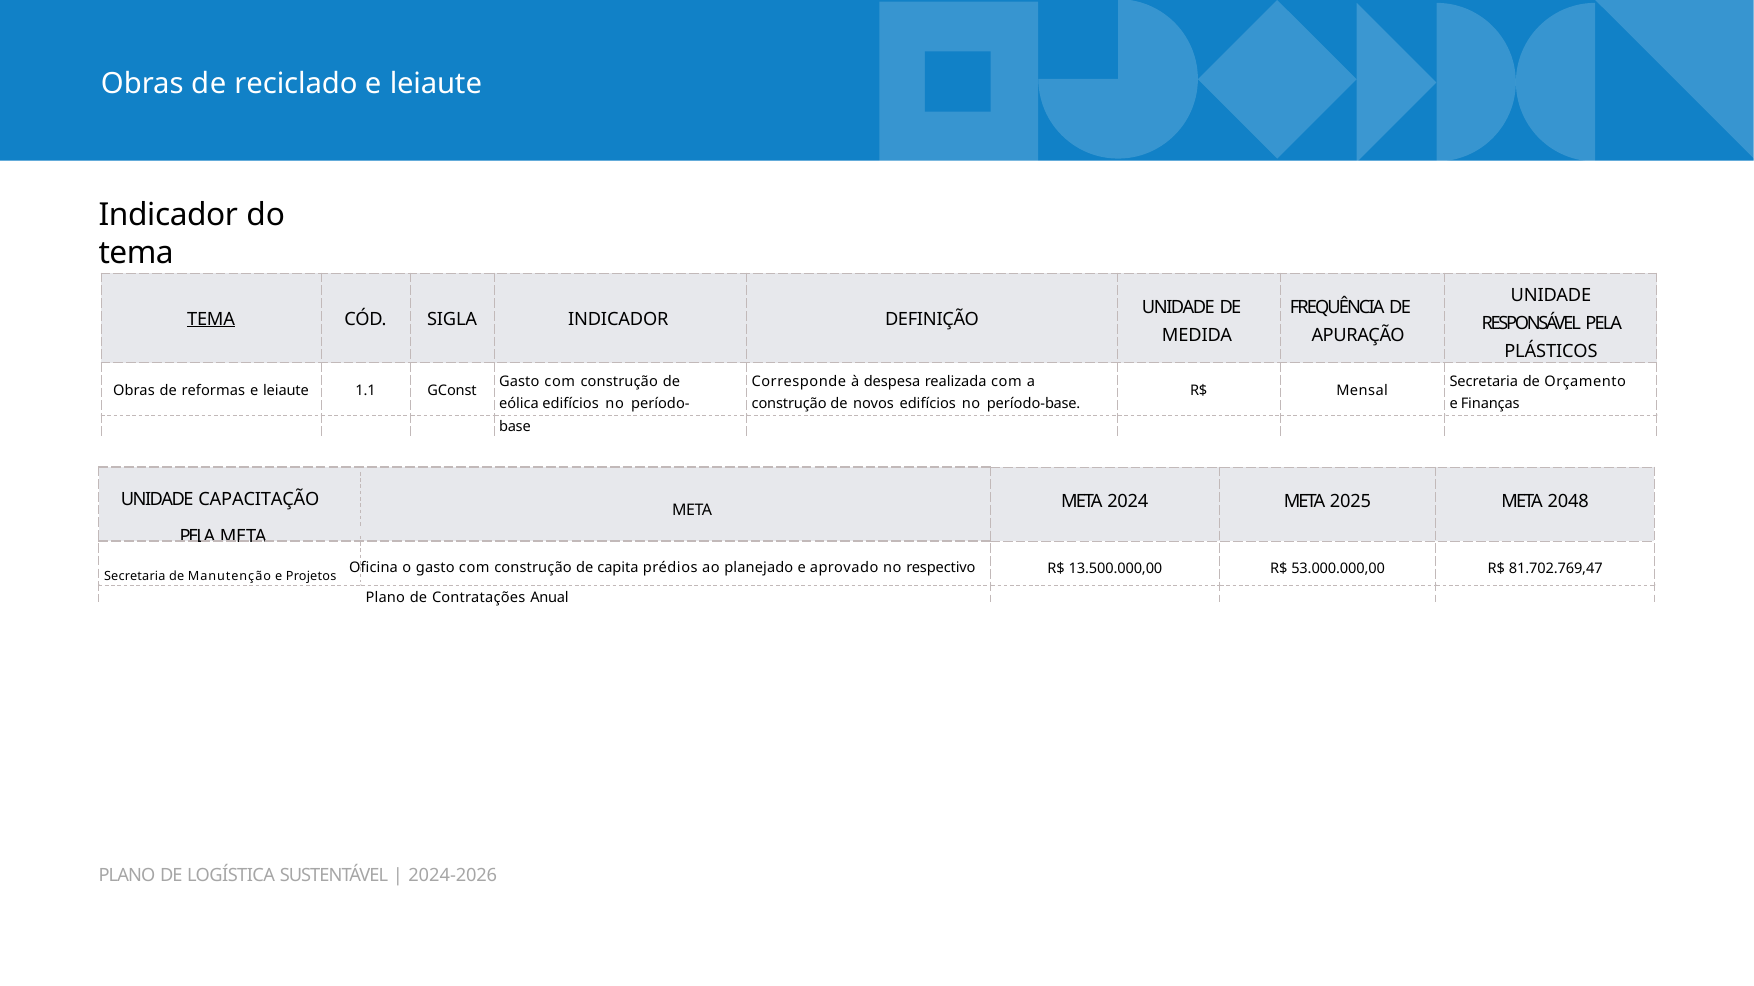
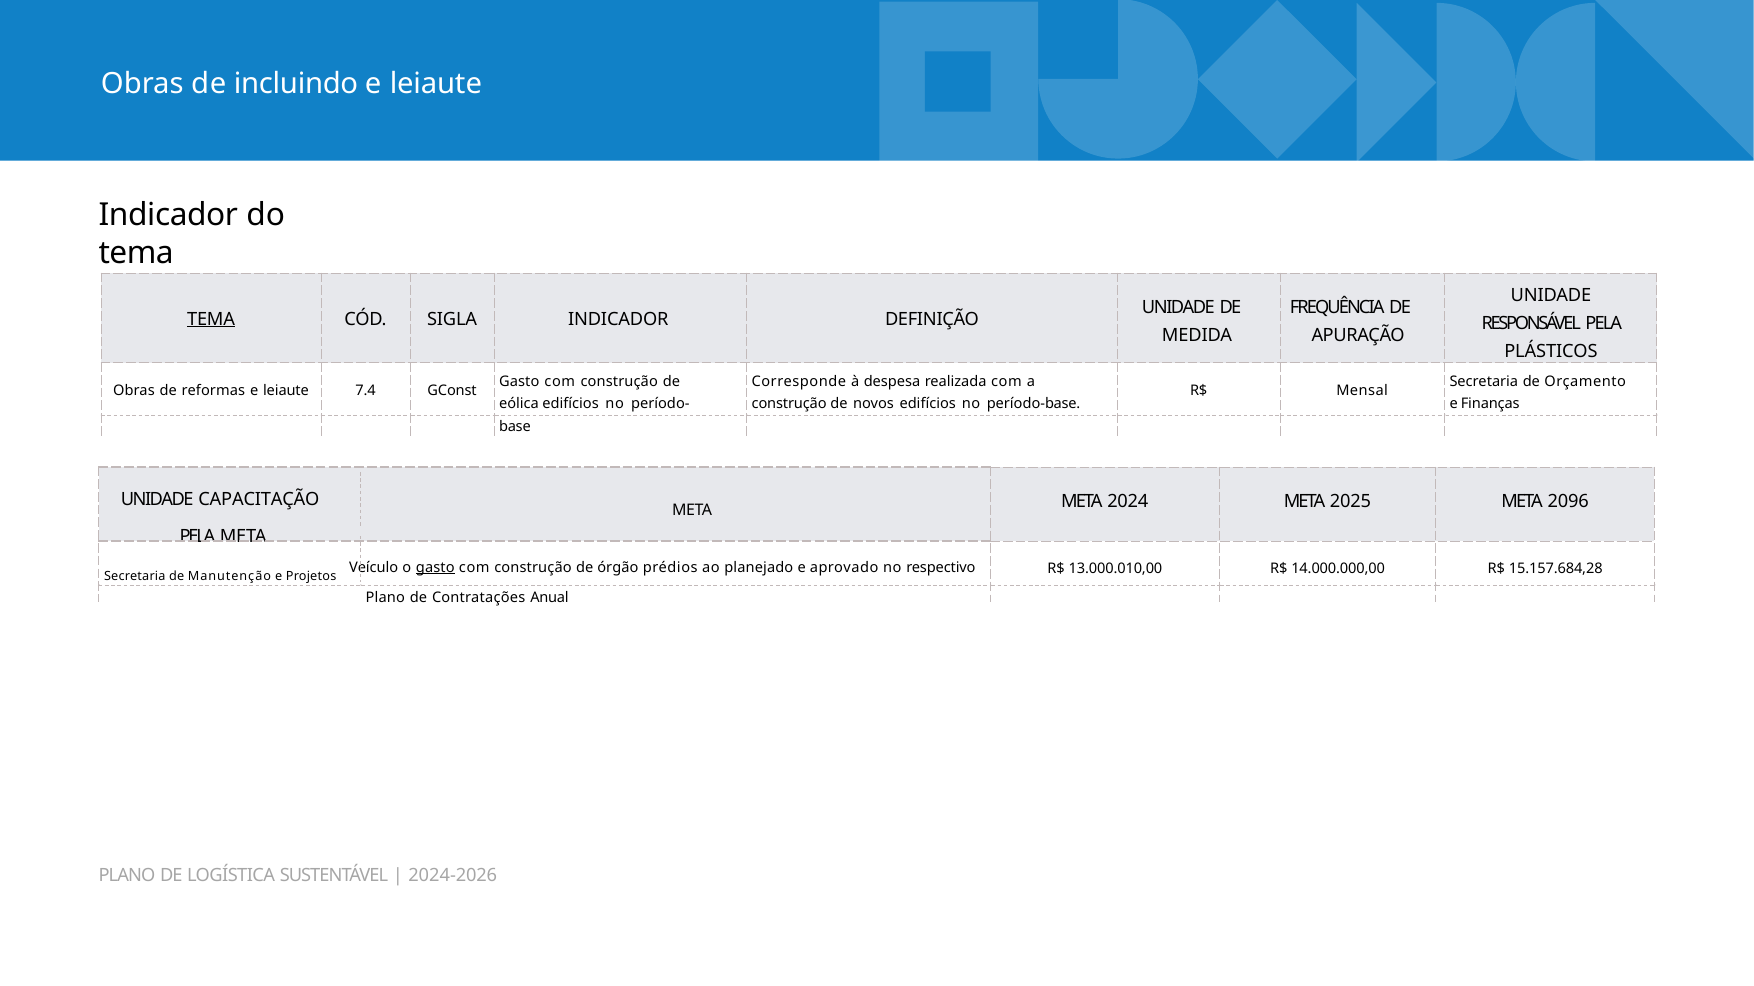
reciclado: reciclado -> incluindo
1.1: 1.1 -> 7.4
2048: 2048 -> 2096
Oficina: Oficina -> Veículo
gasto at (435, 568) underline: none -> present
capita: capita -> órgão
13.500.000,00: 13.500.000,00 -> 13.000.010,00
53.000.000,00: 53.000.000,00 -> 14.000.000,00
81.702.769,47: 81.702.769,47 -> 15.157.684,28
